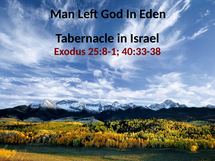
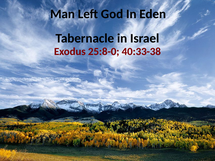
25:8-1: 25:8-1 -> 25:8-0
